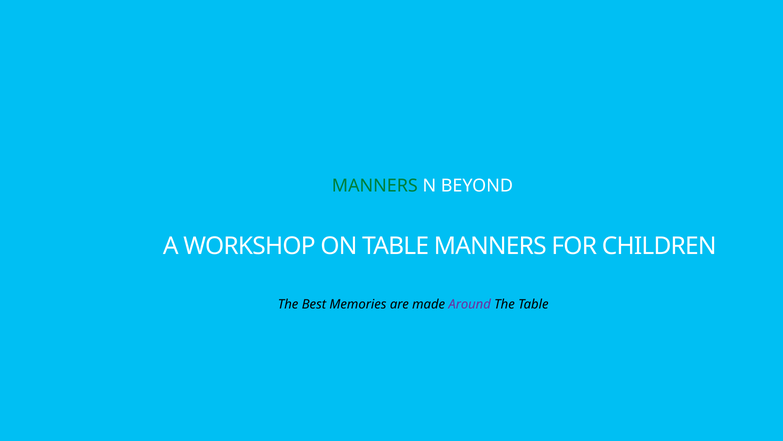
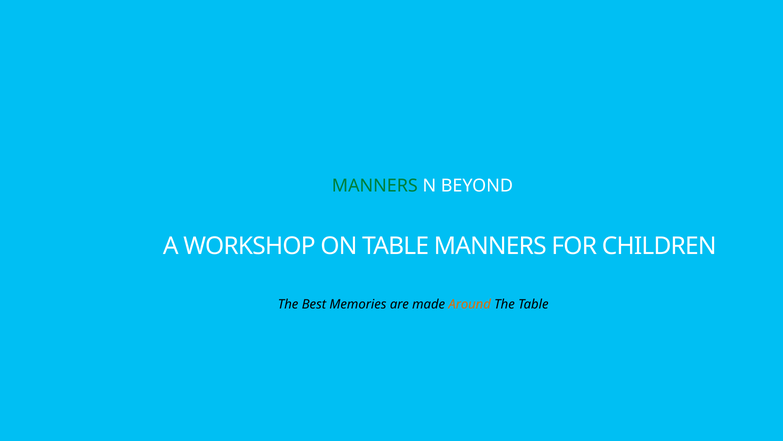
Around colour: purple -> orange
